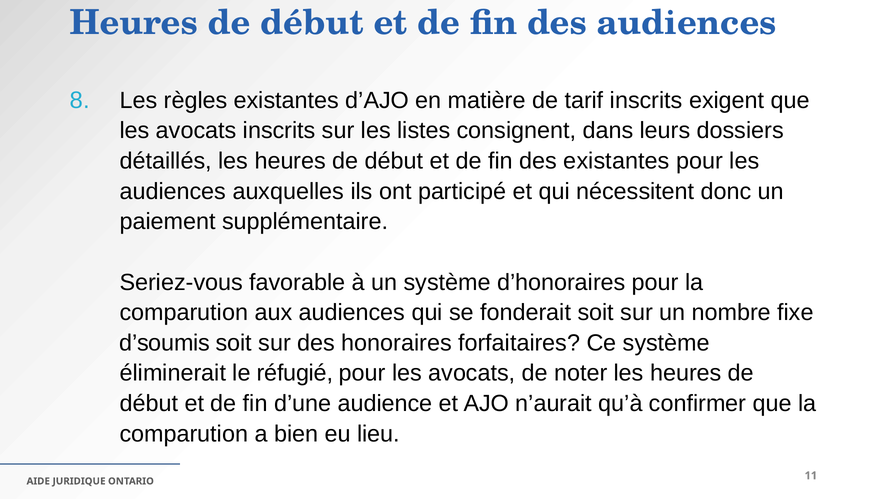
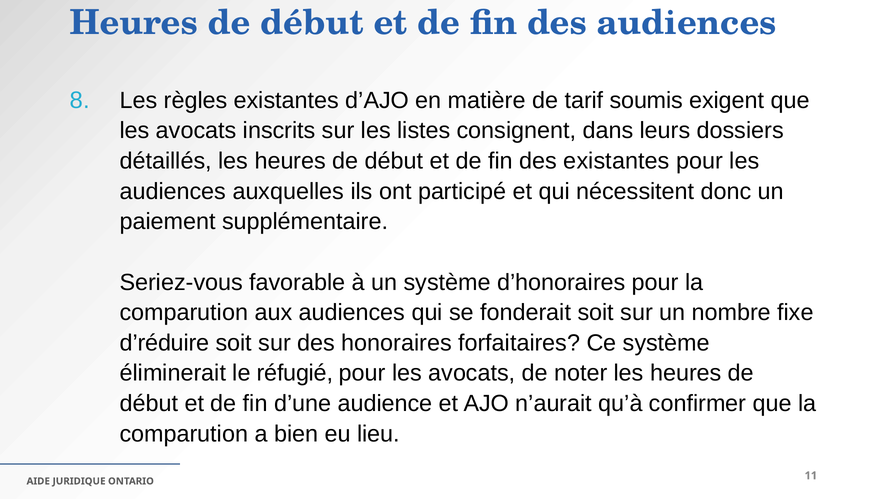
tarif inscrits: inscrits -> soumis
d’soumis: d’soumis -> d’réduire
